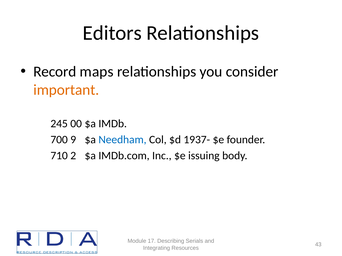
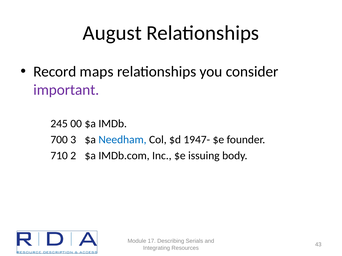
Editors: Editors -> August
important colour: orange -> purple
9: 9 -> 3
1937-: 1937- -> 1947-
